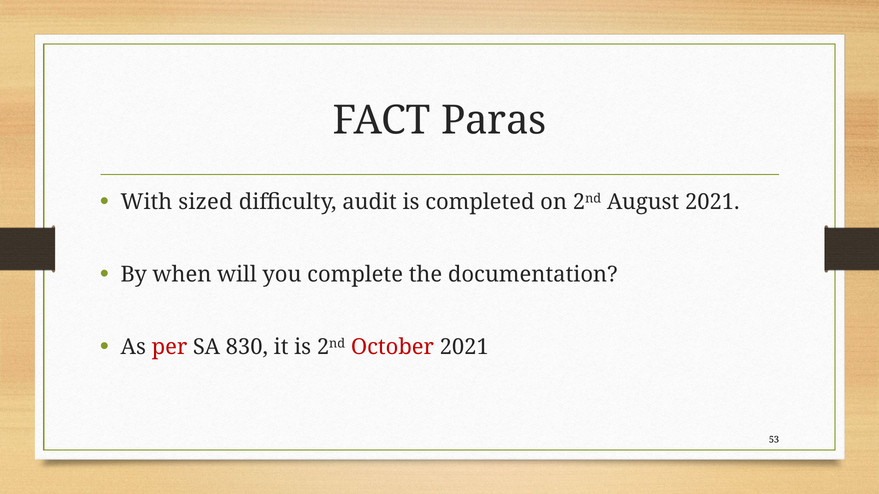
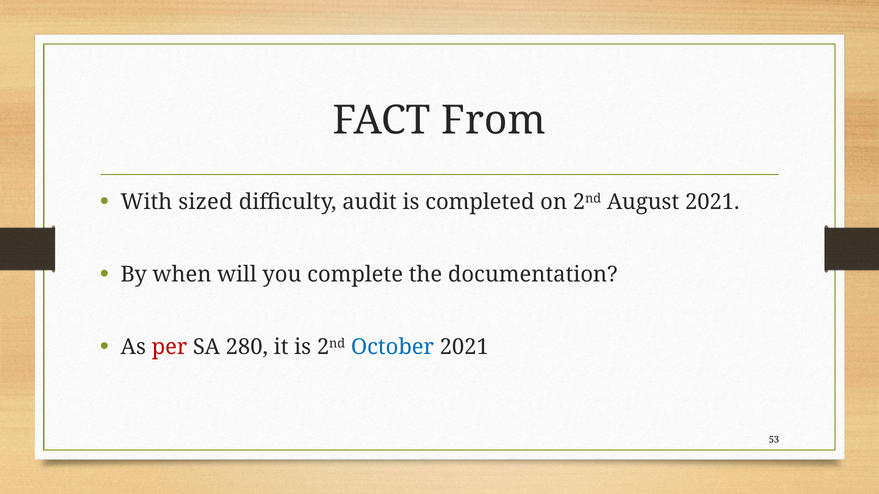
Paras: Paras -> From
830: 830 -> 280
October colour: red -> blue
